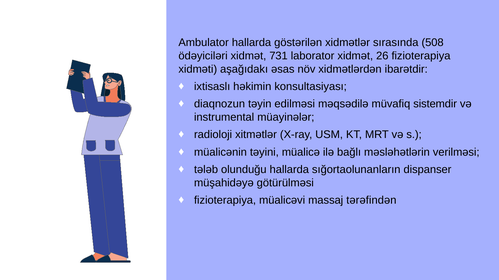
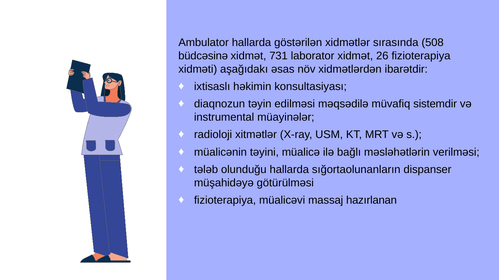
ödəyiciləri: ödəyiciləri -> büdcəsinə
tərəfindən: tərəfindən -> hazırlanan
